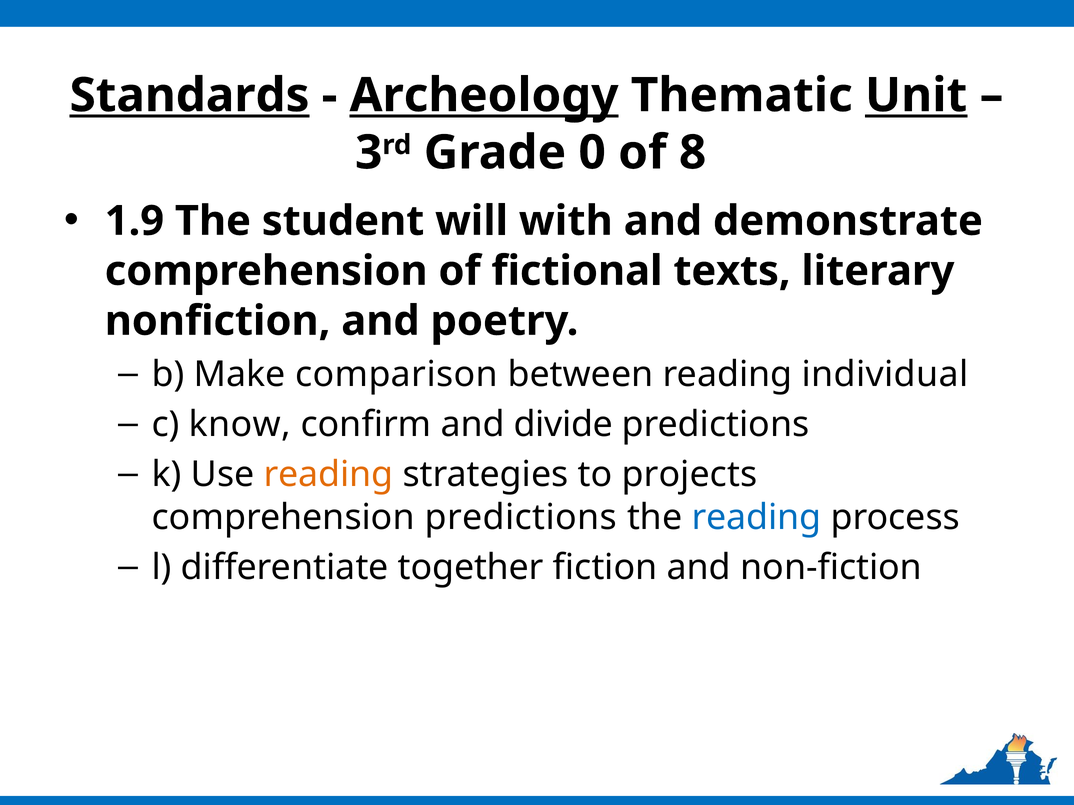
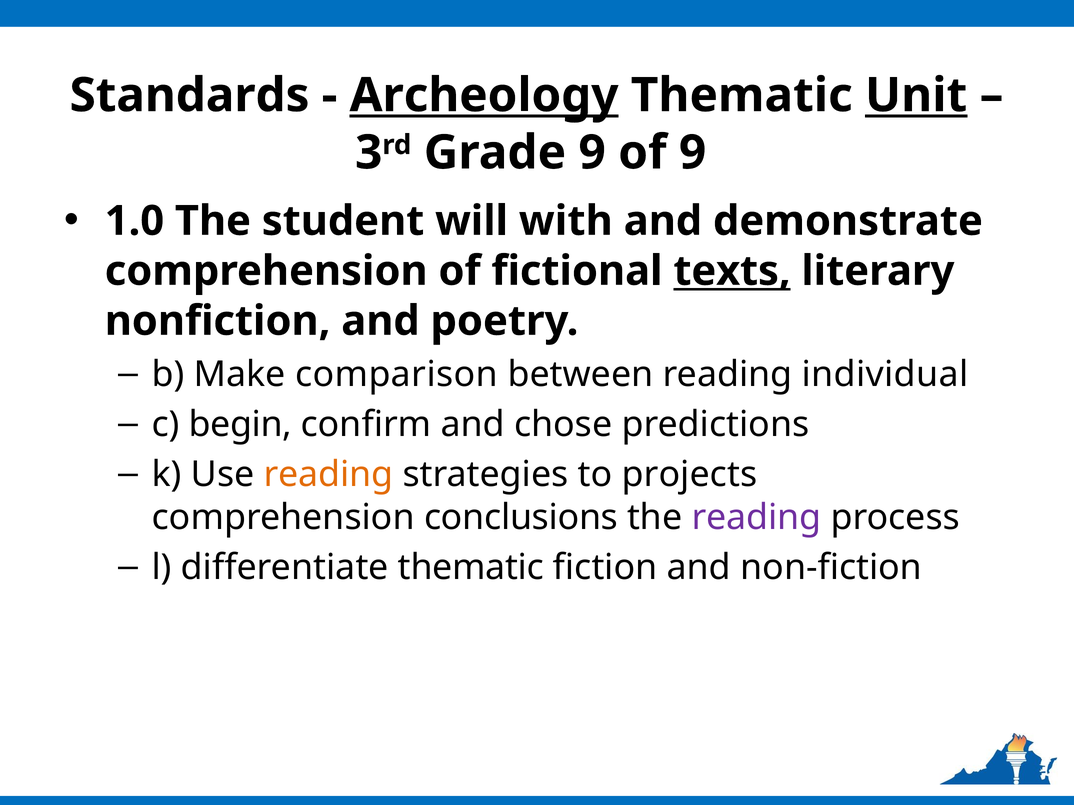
Standards underline: present -> none
Grade 0: 0 -> 9
of 8: 8 -> 9
1.9: 1.9 -> 1.0
texts underline: none -> present
know: know -> begin
divide: divide -> chose
comprehension predictions: predictions -> conclusions
reading at (757, 518) colour: blue -> purple
differentiate together: together -> thematic
